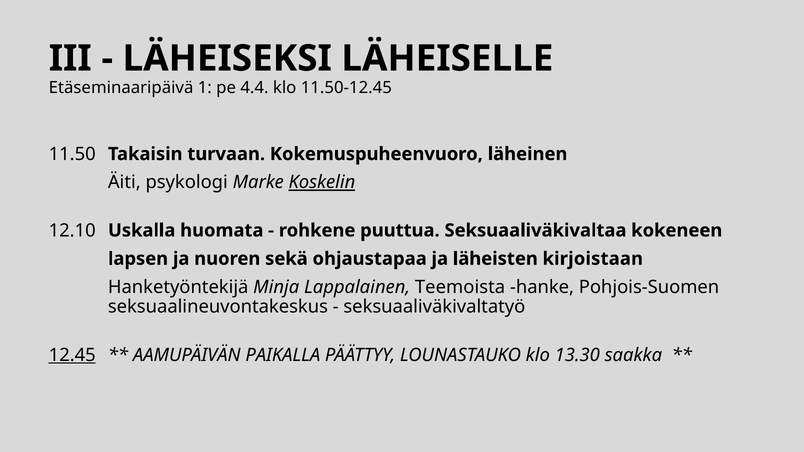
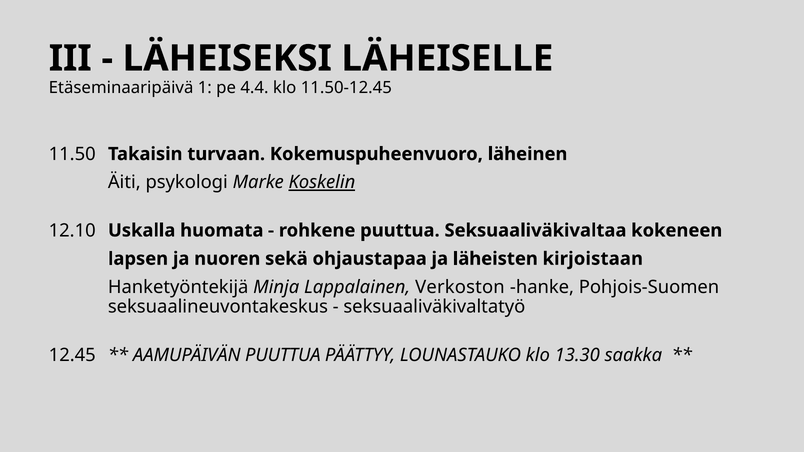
Teemoista: Teemoista -> Verkoston
12.45 underline: present -> none
AAMUPÄIVÄN PAIKALLA: PAIKALLA -> PUUTTUA
